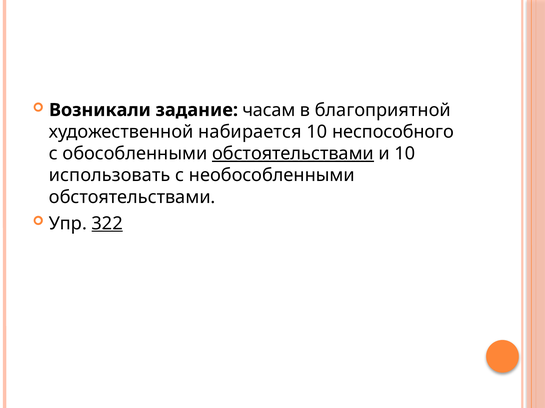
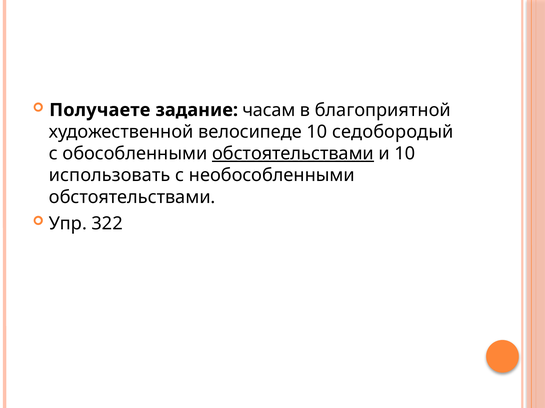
Возникали: Возникали -> Получаете
набирается: набирается -> велосипеде
неспособного: неспособного -> седобородый
322 underline: present -> none
